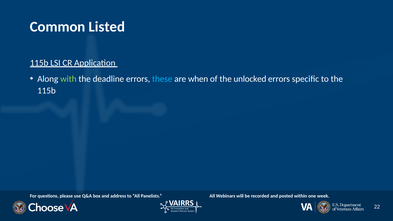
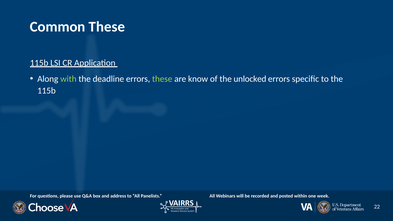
Common Listed: Listed -> These
these at (162, 79) colour: light blue -> light green
when: when -> know
